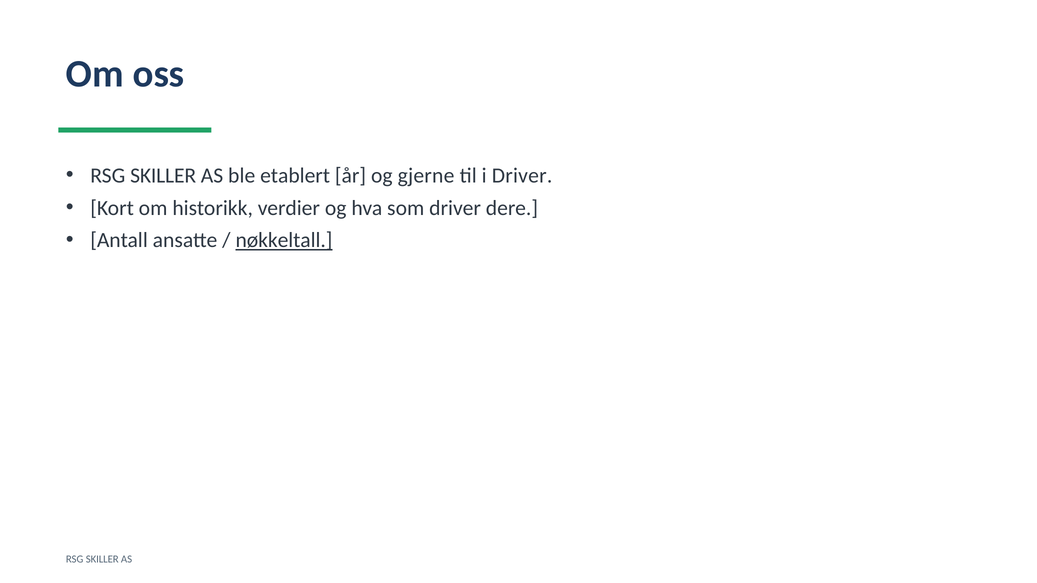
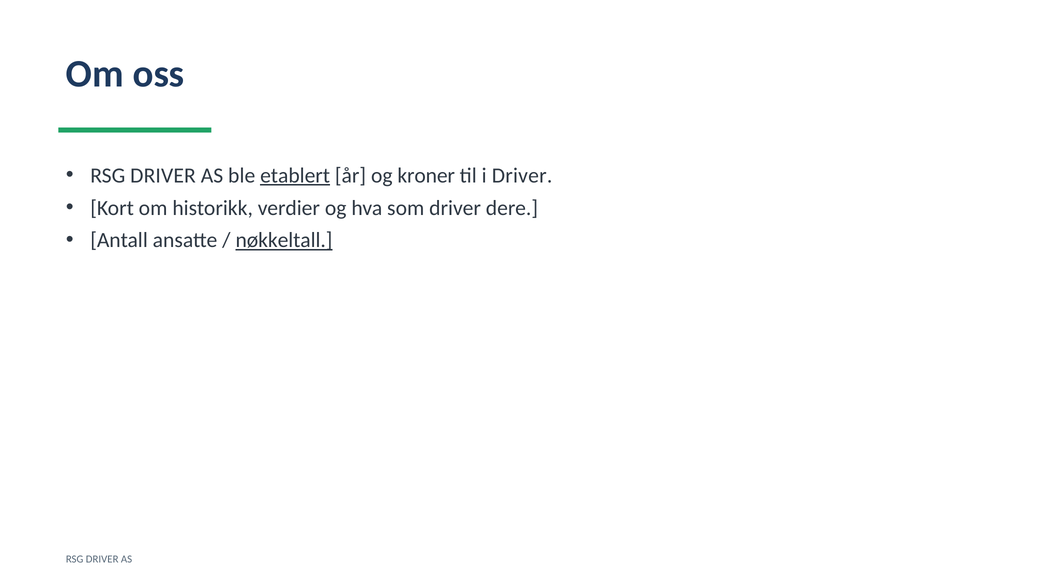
SKILLER at (163, 176): SKILLER -> DRIVER
etablert underline: none -> present
gjerne: gjerne -> kroner
SKILLER at (102, 560): SKILLER -> DRIVER
